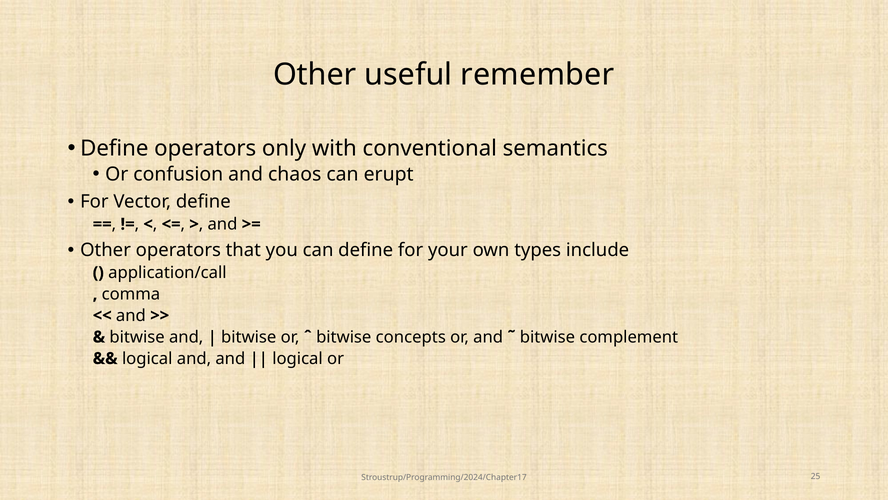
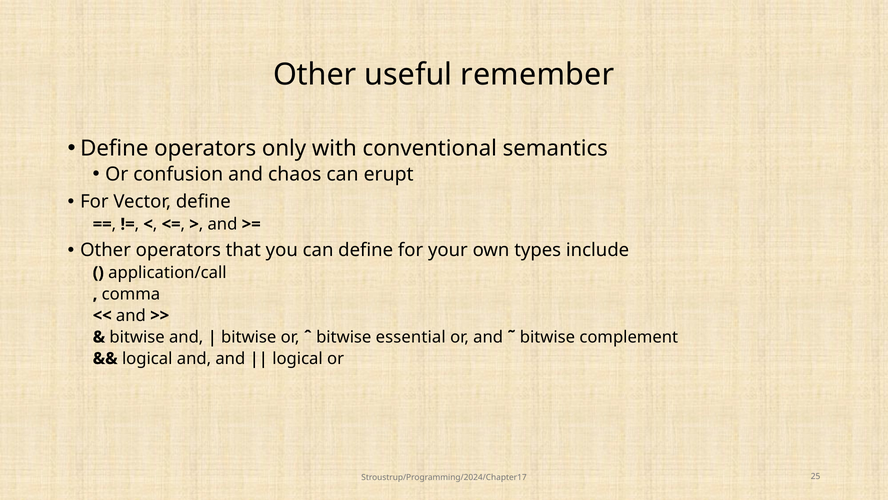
concepts: concepts -> essential
